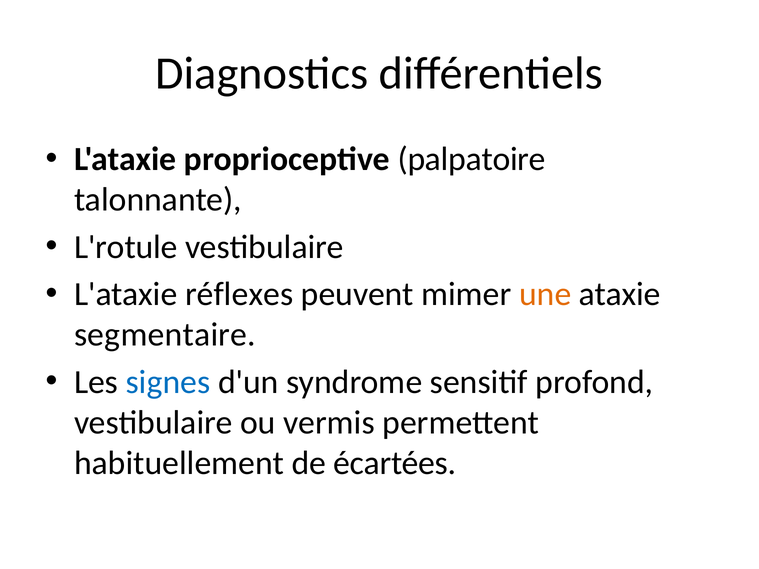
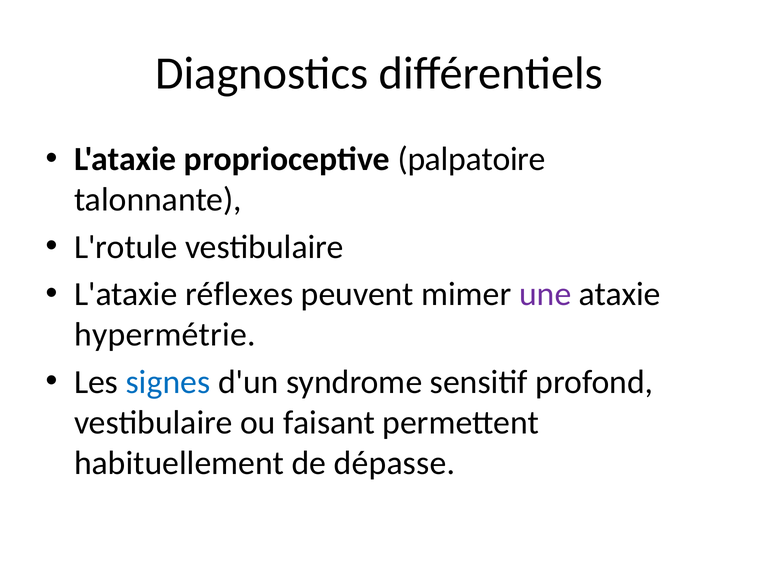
une colour: orange -> purple
segmentaire: segmentaire -> hypermétrie
vermis: vermis -> faisant
écartées: écartées -> dépasse
